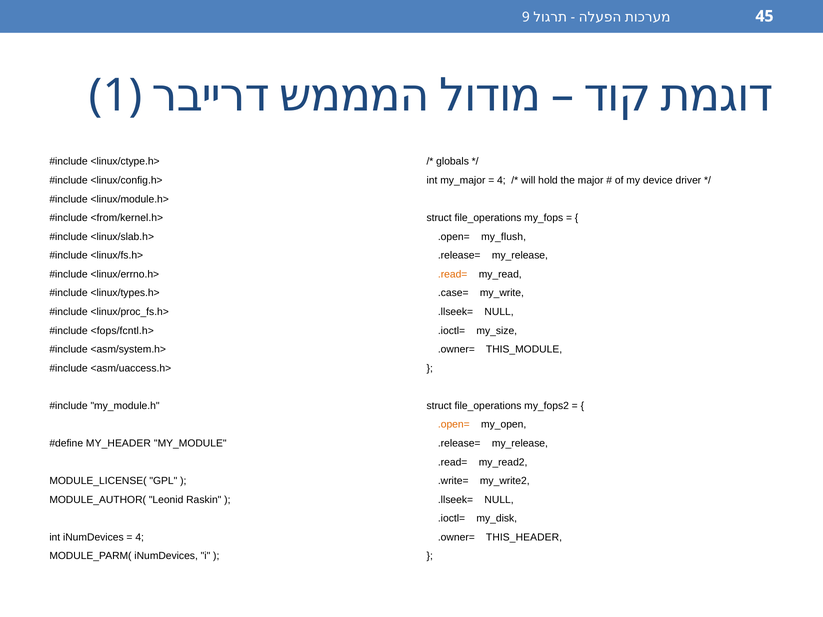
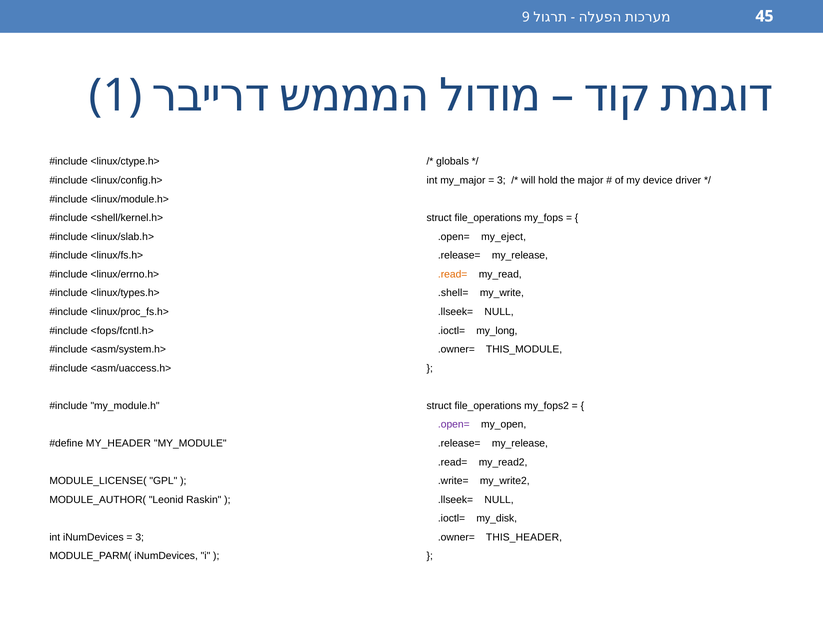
4 at (501, 180): 4 -> 3
<from/kernel.h>: <from/kernel.h> -> <shell/kernel.h>
my_flush: my_flush -> my_eject
.case=: .case= -> .shell=
my_size: my_size -> my_long
.open= at (454, 425) colour: orange -> purple
4 at (140, 537): 4 -> 3
